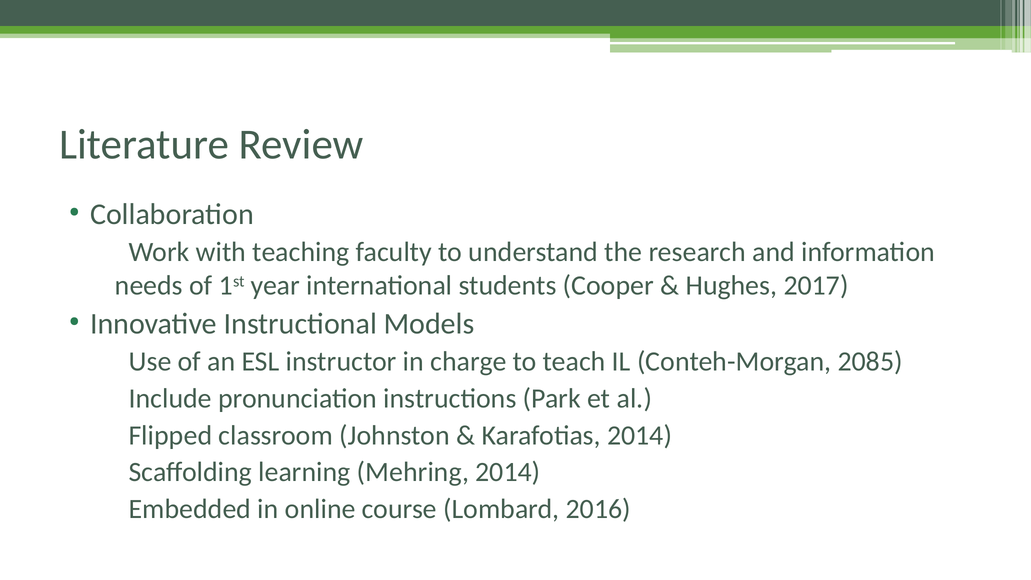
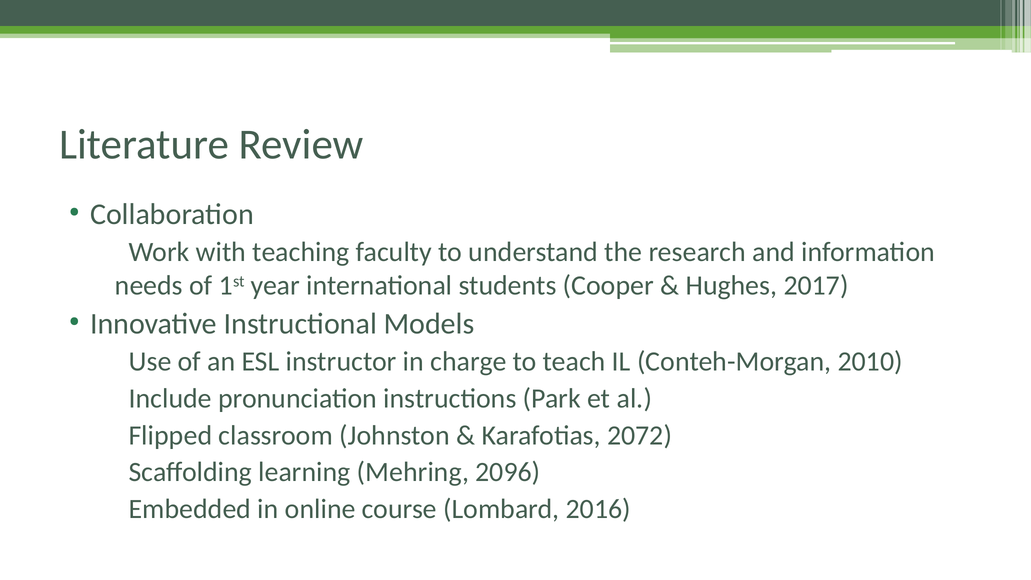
2085: 2085 -> 2010
Karafotias 2014: 2014 -> 2072
Mehring 2014: 2014 -> 2096
